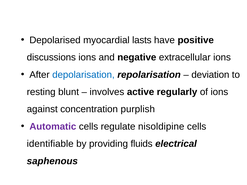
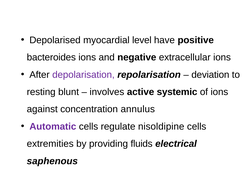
lasts: lasts -> level
discussions: discussions -> bacteroides
depolarisation colour: blue -> purple
regularly: regularly -> systemic
purplish: purplish -> annulus
identifiable: identifiable -> extremities
